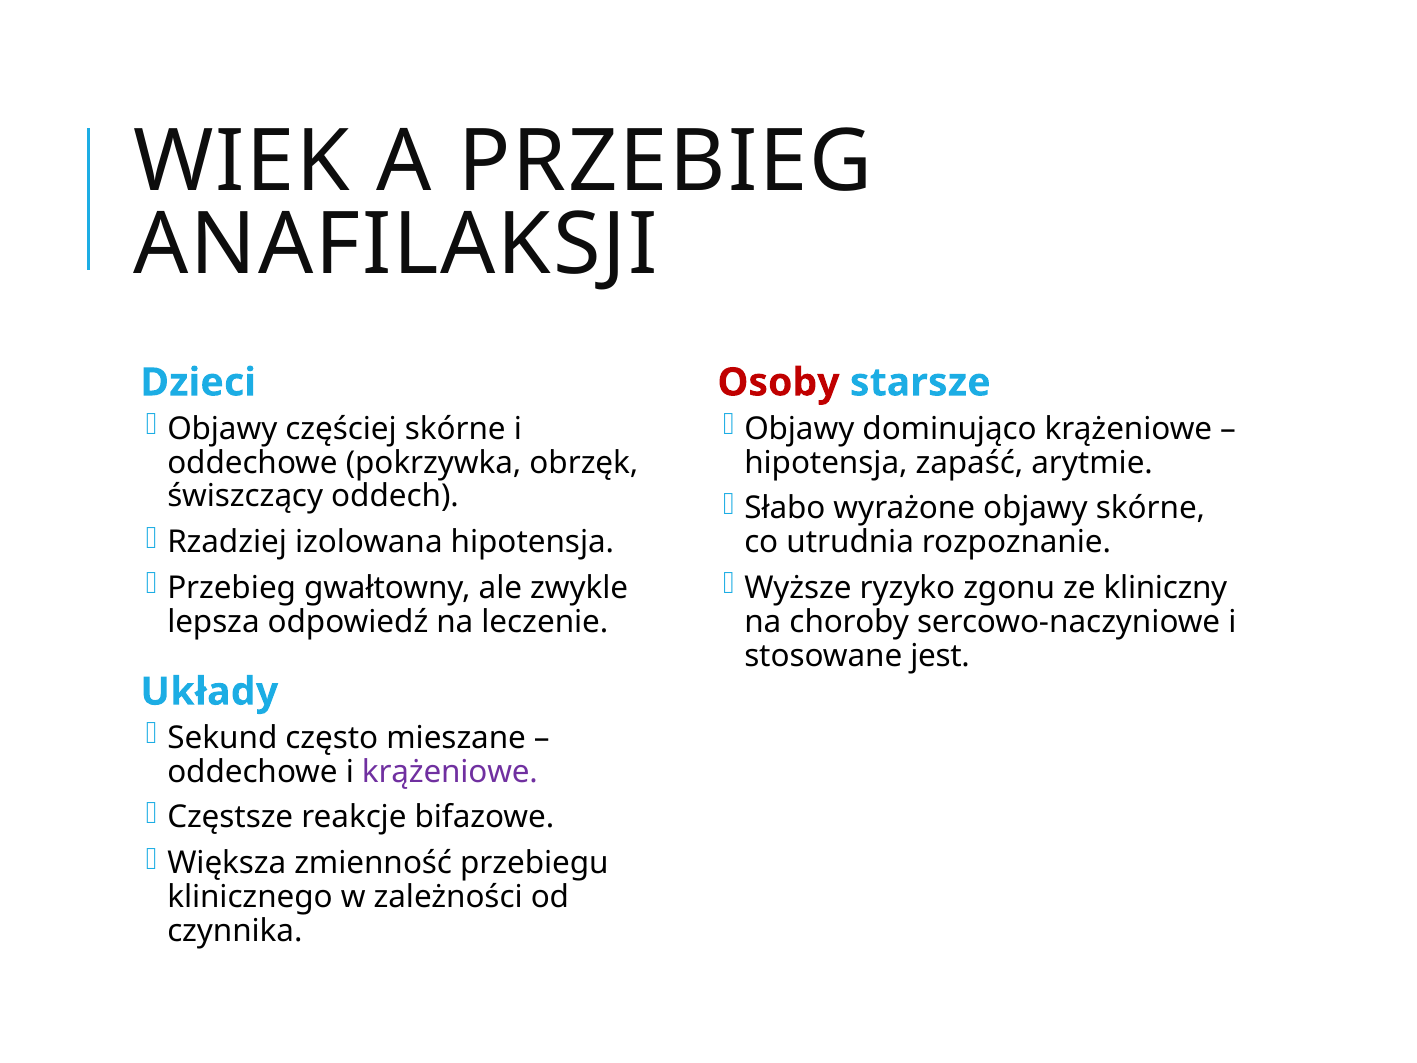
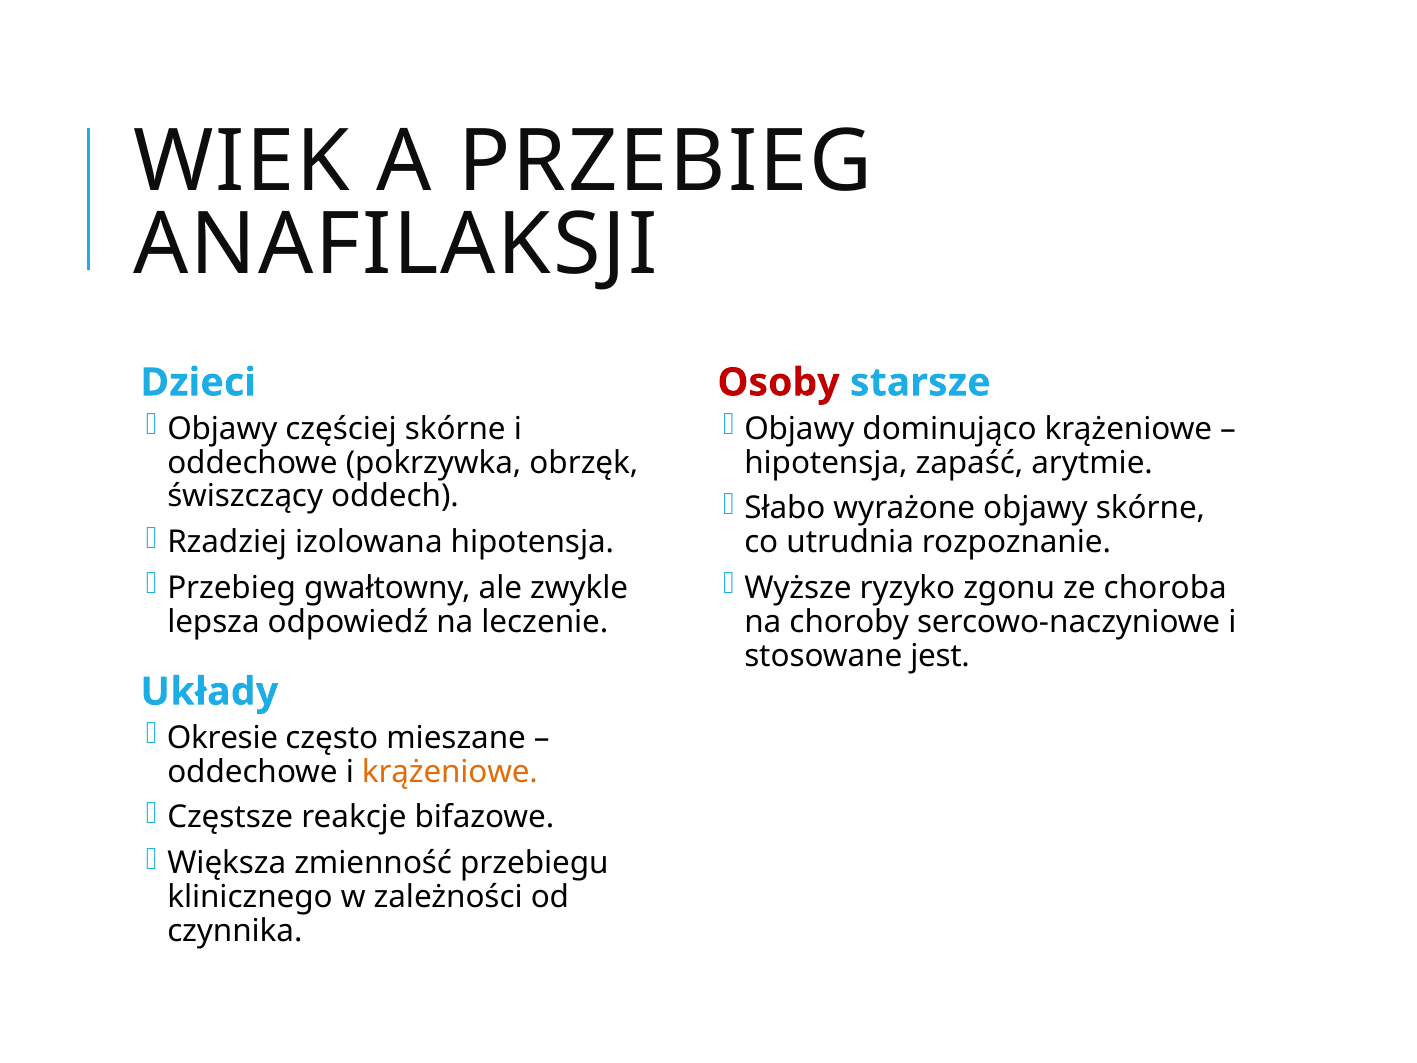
kliniczny: kliniczny -> choroba
Sekund: Sekund -> Okresie
krążeniowe at (450, 772) colour: purple -> orange
